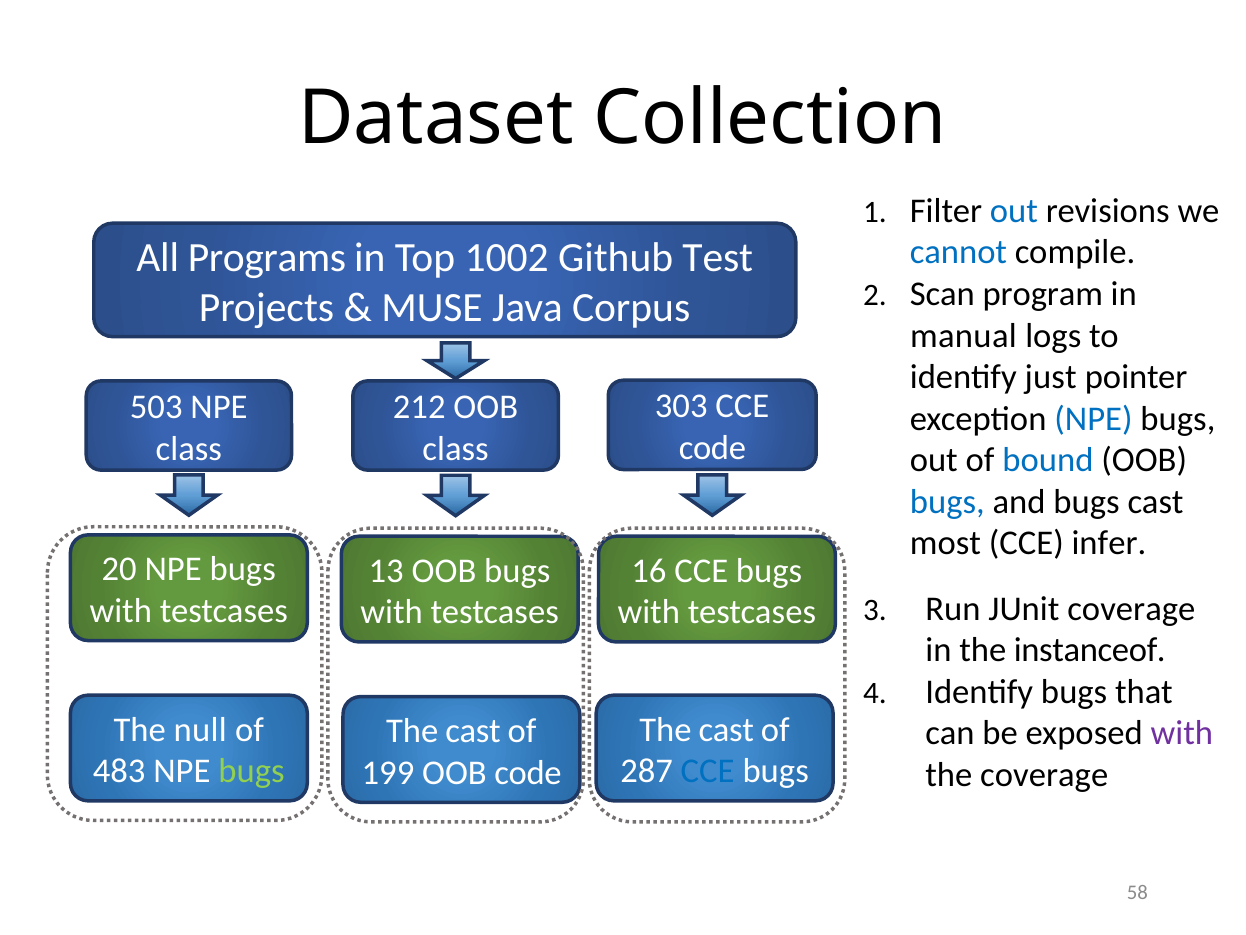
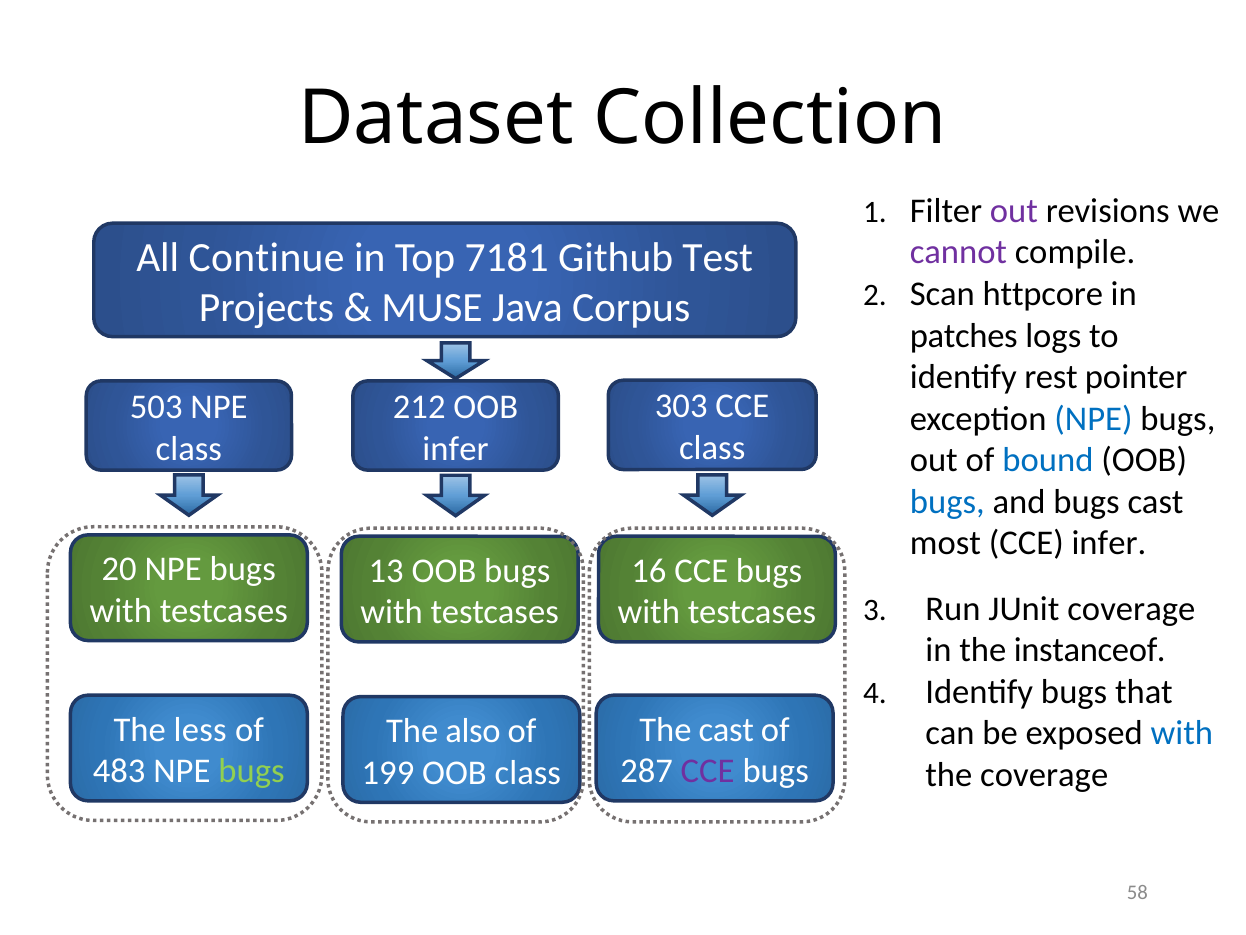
out at (1014, 211) colour: blue -> purple
cannot colour: blue -> purple
Programs: Programs -> Continue
1002: 1002 -> 7181
program: program -> httpcore
manual: manual -> patches
just: just -> rest
code at (712, 448): code -> class
class at (456, 448): class -> infer
null: null -> less
cast at (473, 731): cast -> also
with at (1182, 733) colour: purple -> blue
CCE at (708, 771) colour: blue -> purple
OOB code: code -> class
